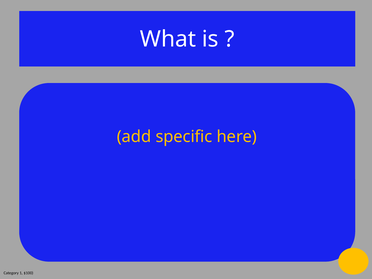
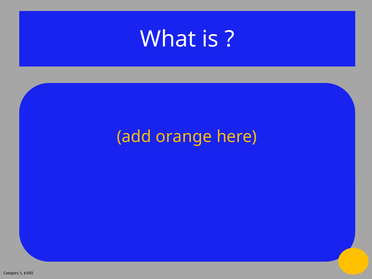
specific: specific -> orange
